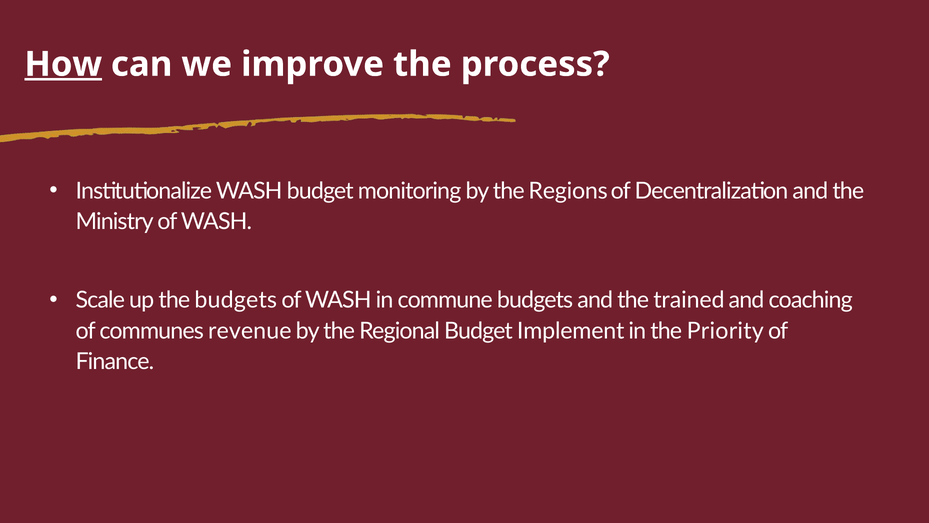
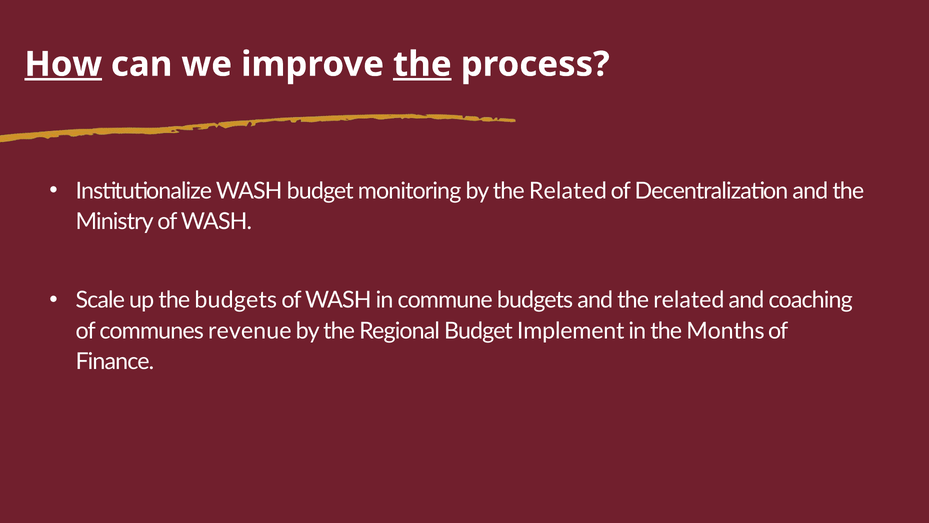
the at (422, 64) underline: none -> present
by the Regions: Regions -> Related
and the trained: trained -> related
Priority: Priority -> Months
